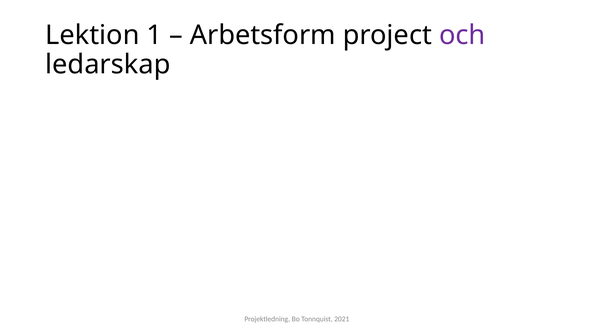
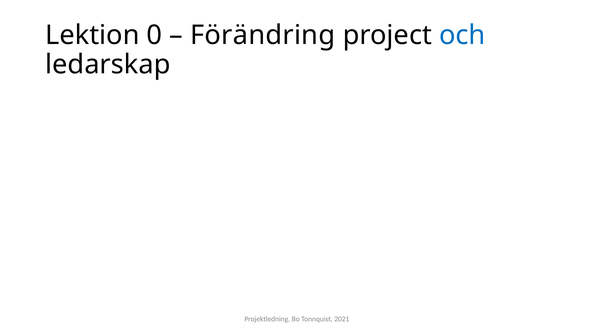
1: 1 -> 0
Arbetsform: Arbetsform -> Förändring
och colour: purple -> blue
